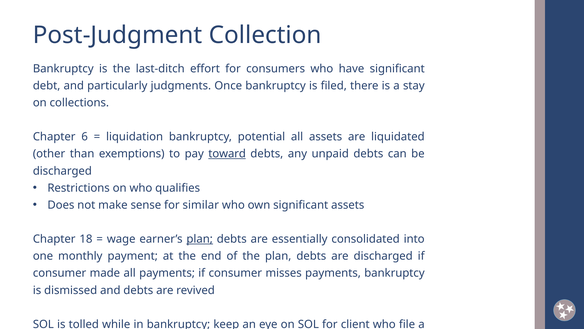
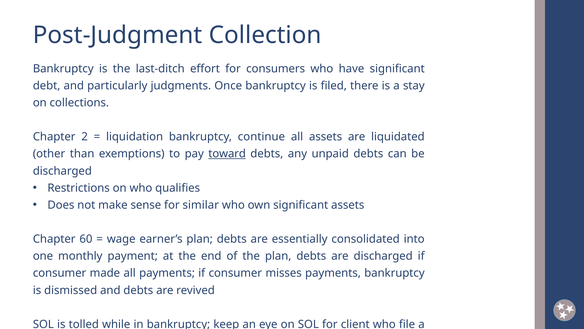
Chapter 6: 6 -> 2
potential: potential -> continue
18: 18 -> 60
plan at (200, 239) underline: present -> none
